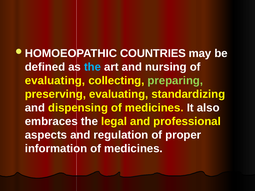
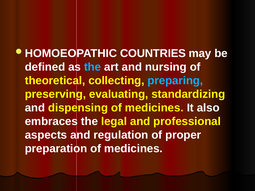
evaluating at (55, 81): evaluating -> theoretical
preparing colour: light green -> light blue
information: information -> preparation
